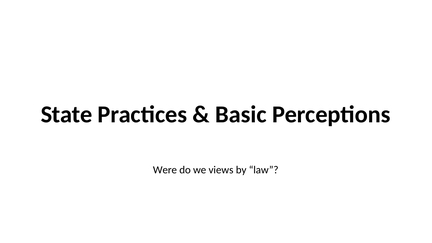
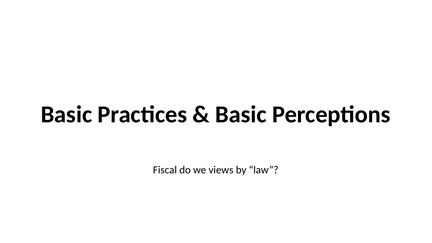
State at (67, 114): State -> Basic
Were: Were -> Fiscal
